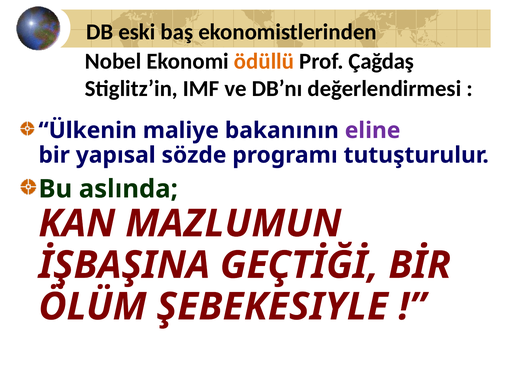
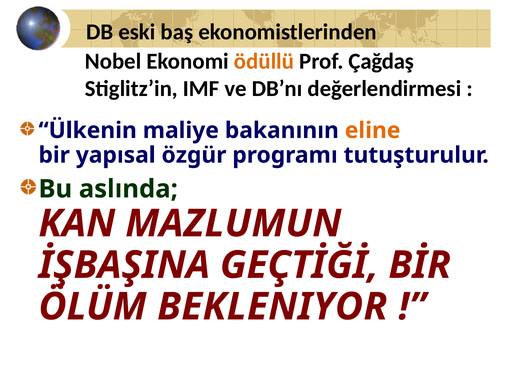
eline colour: purple -> orange
sözde: sözde -> özgür
ŞEBEKESIYLE: ŞEBEKESIYLE -> BEKLENIYOR
